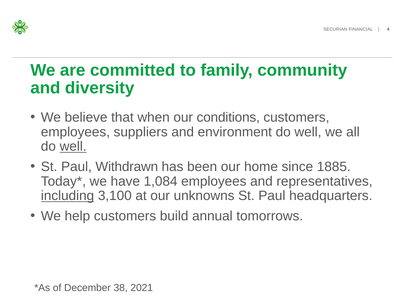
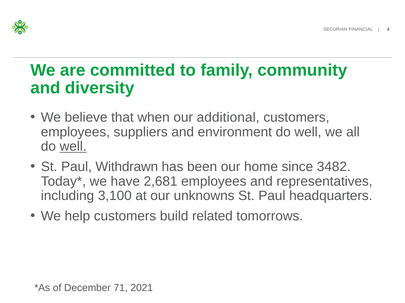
conditions: conditions -> additional
1885: 1885 -> 3482
1,084: 1,084 -> 2,681
including underline: present -> none
annual: annual -> related
38: 38 -> 71
